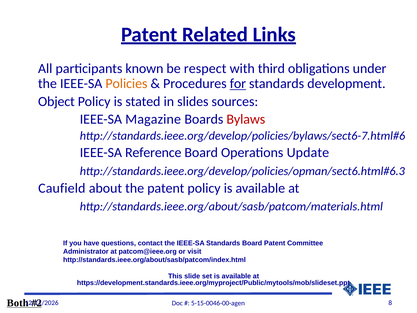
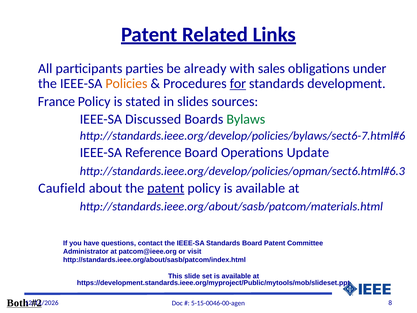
known: known -> parties
respect: respect -> already
third: third -> sales
Object: Object -> France
Magazine: Magazine -> Discussed
Bylaws colour: red -> green
patent at (166, 188) underline: none -> present
